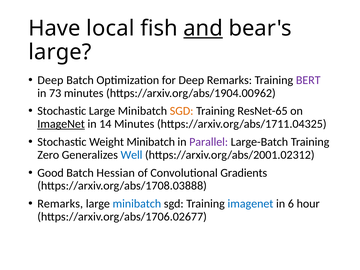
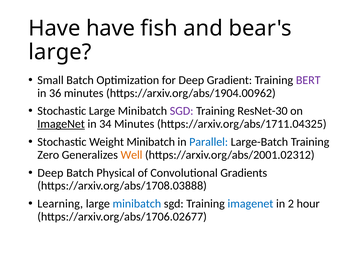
Have local: local -> have
and underline: present -> none
Deep at (50, 80): Deep -> Small
Deep Remarks: Remarks -> Gradient
73: 73 -> 36
SGD at (182, 111) colour: orange -> purple
ResNet-65: ResNet-65 -> ResNet-30
14: 14 -> 34
Parallel colour: purple -> blue
Well colour: blue -> orange
Good at (51, 173): Good -> Deep
Hessian: Hessian -> Physical
Remarks at (60, 204): Remarks -> Learning
6: 6 -> 2
